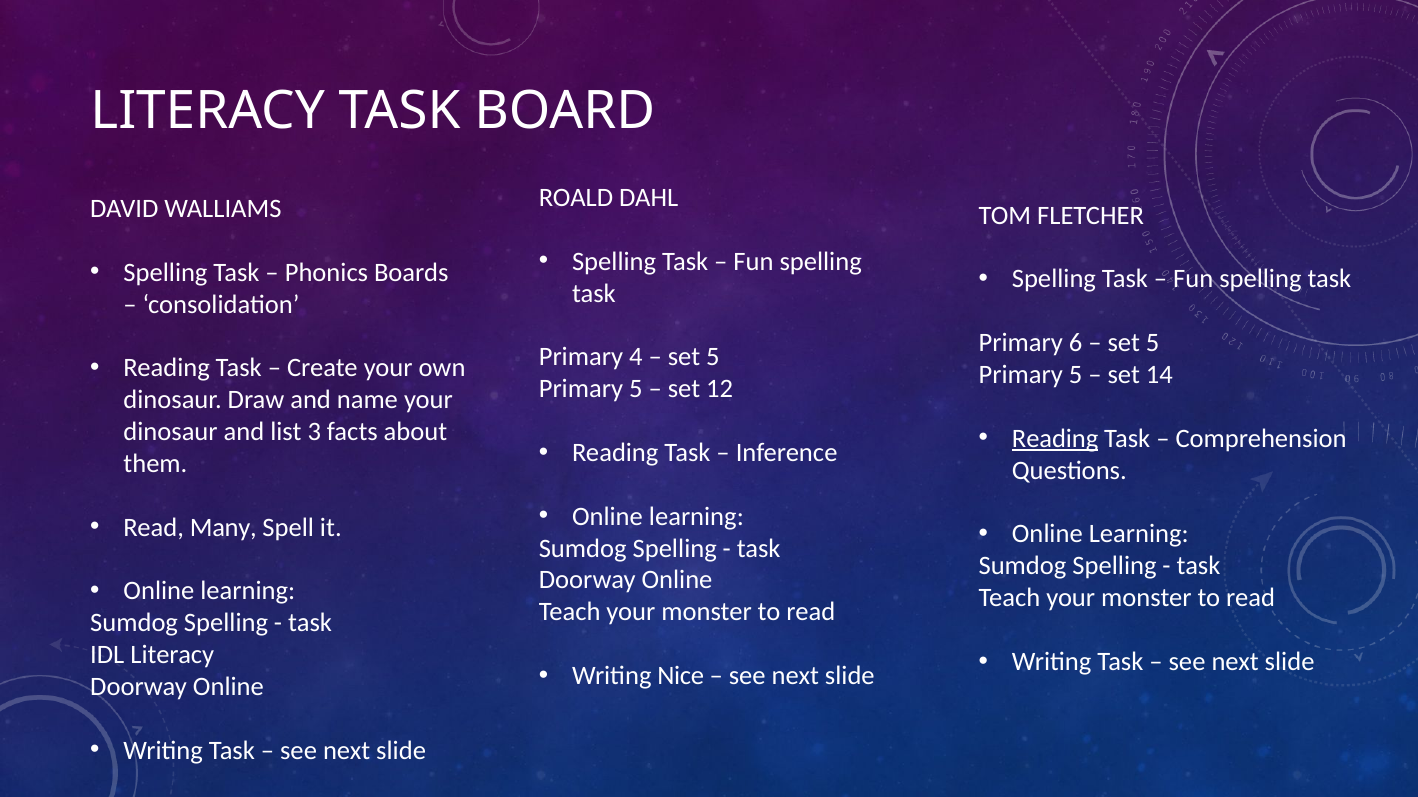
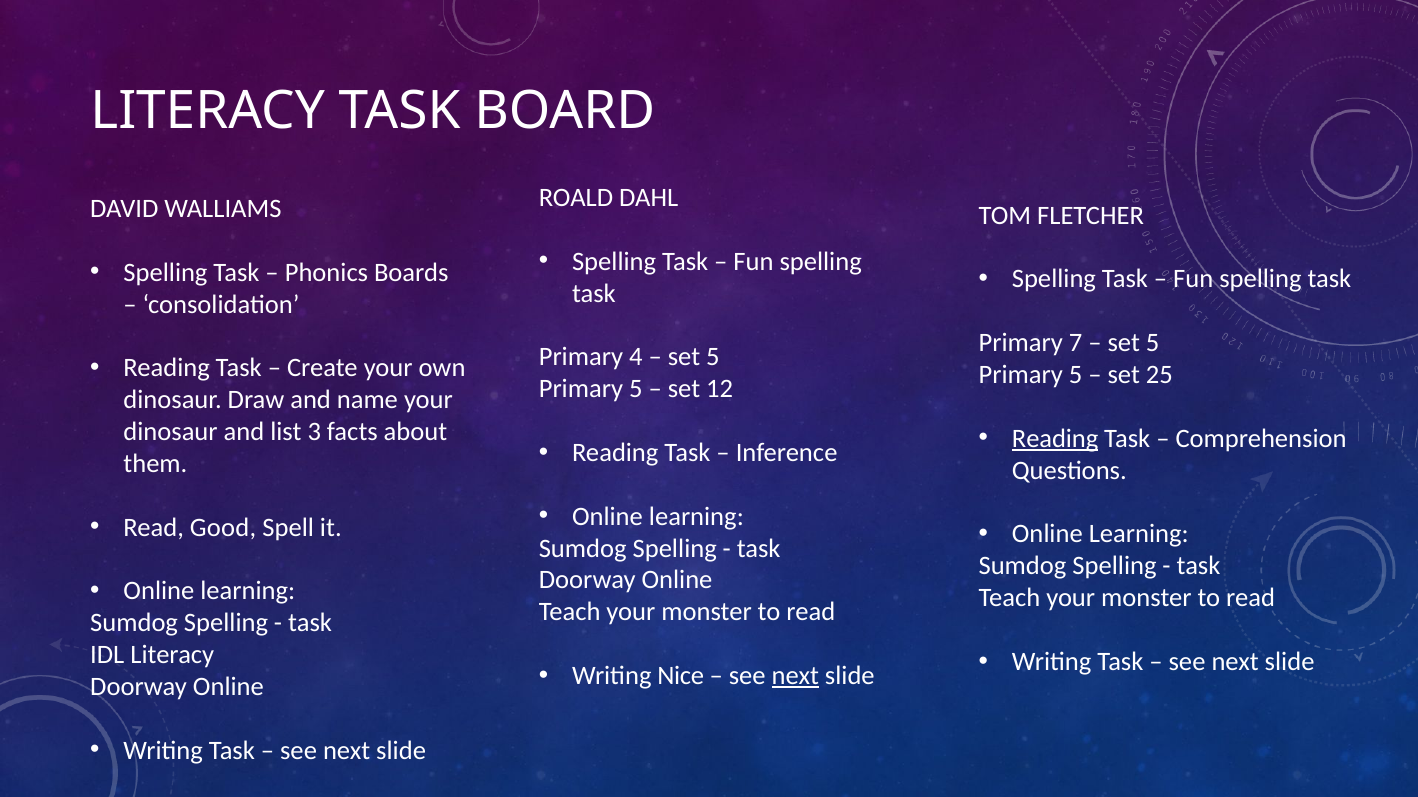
6: 6 -> 7
14: 14 -> 25
Many: Many -> Good
next at (795, 676) underline: none -> present
